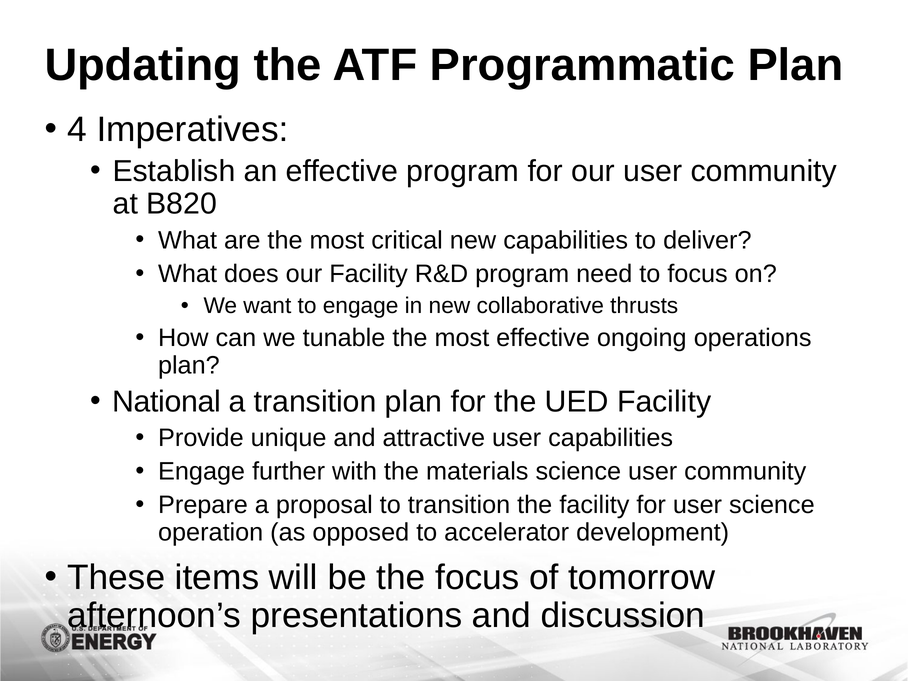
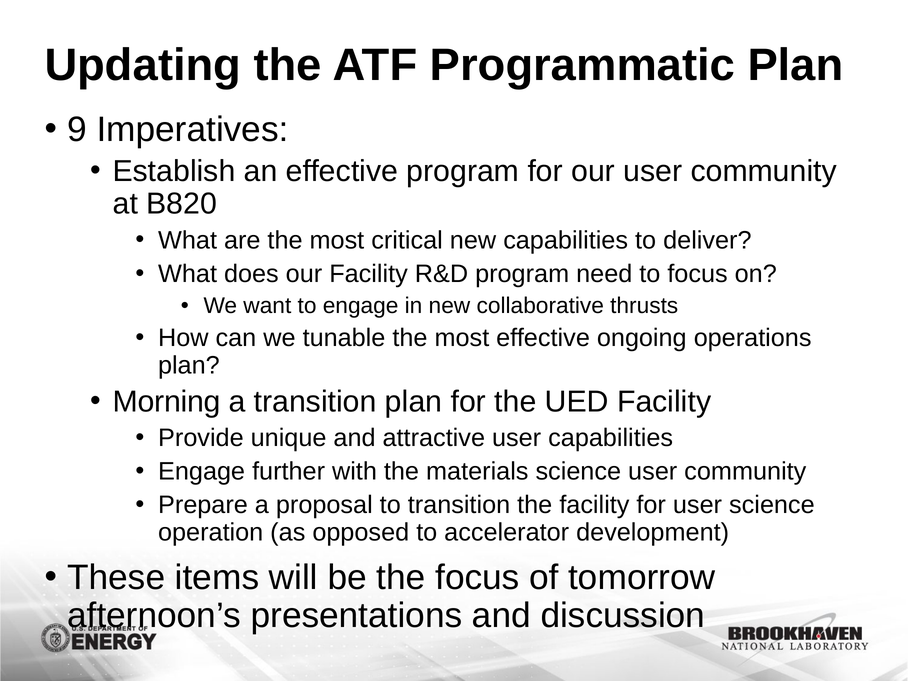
4: 4 -> 9
National: National -> Morning
